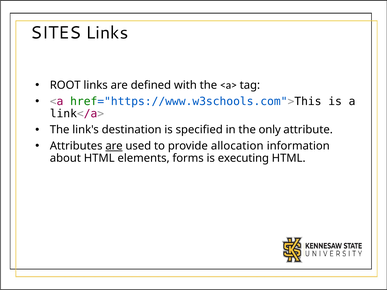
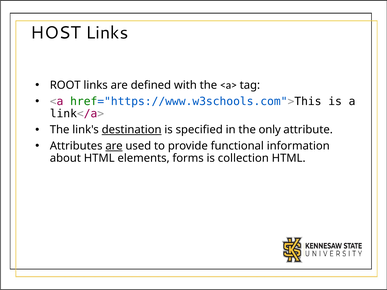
SITES: SITES -> HOST
destination underline: none -> present
allocation: allocation -> functional
executing: executing -> collection
